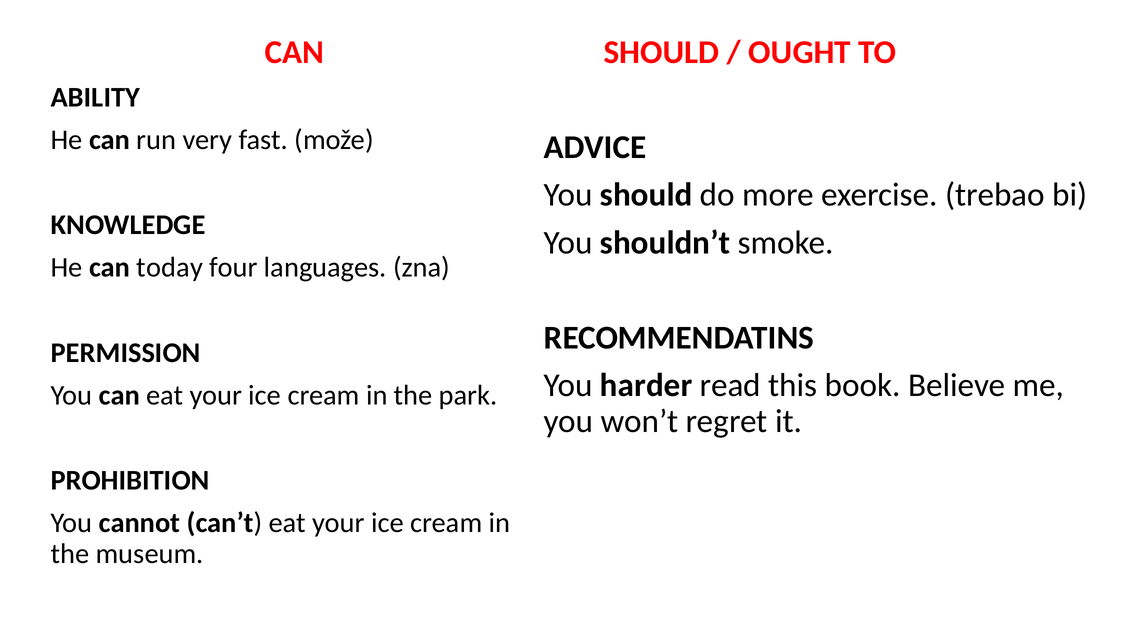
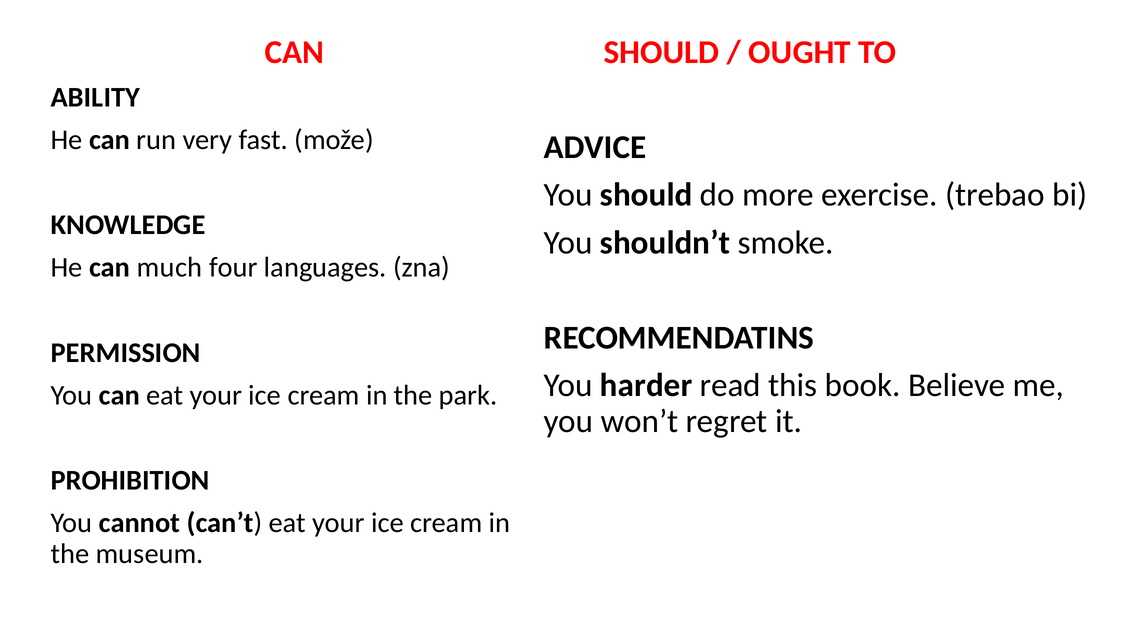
today: today -> much
